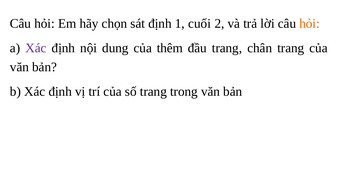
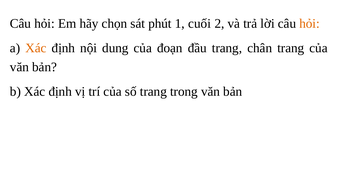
sát định: định -> phút
Xác at (36, 48) colour: purple -> orange
thêm: thêm -> đoạn
